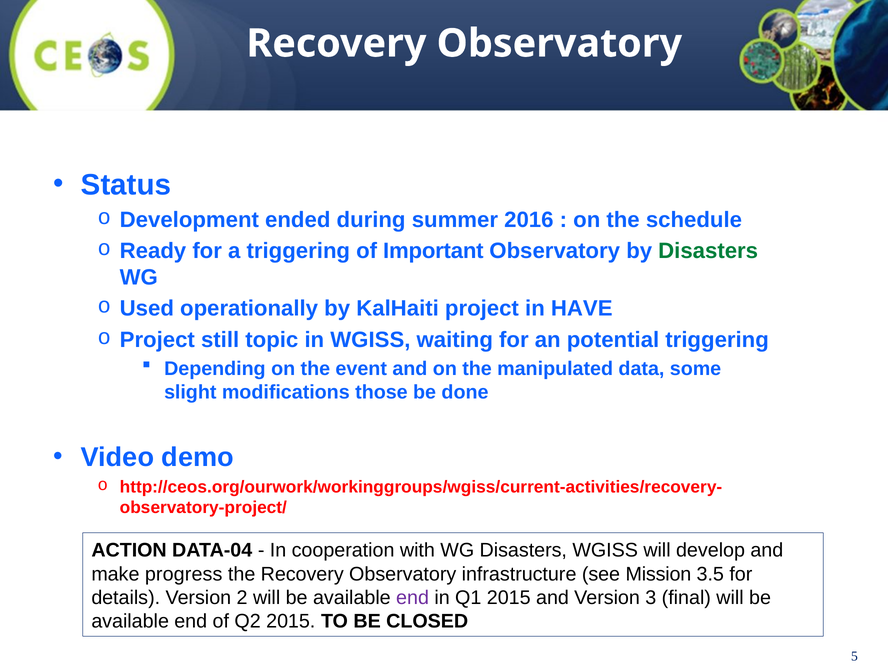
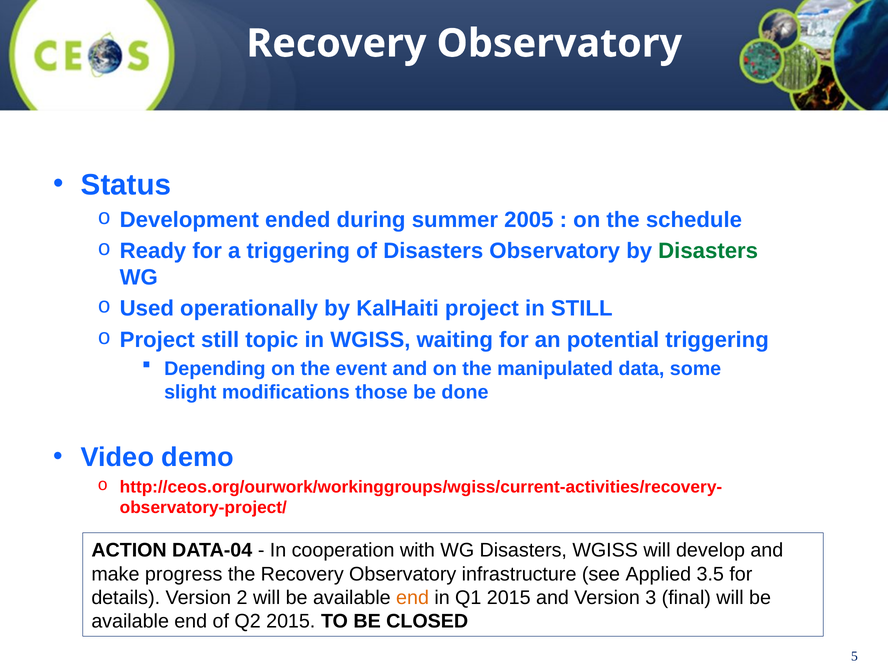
2016: 2016 -> 2005
of Important: Important -> Disasters
in HAVE: HAVE -> STILL
Mission: Mission -> Applied
end at (413, 598) colour: purple -> orange
